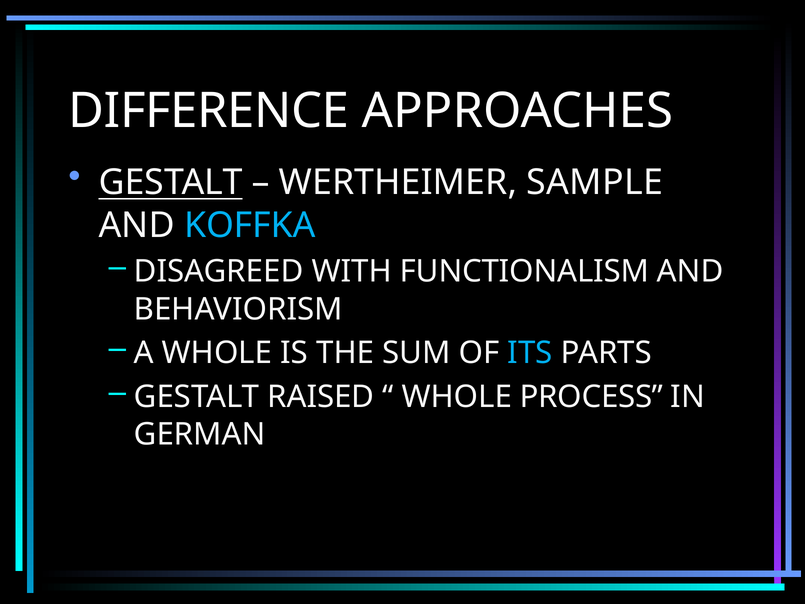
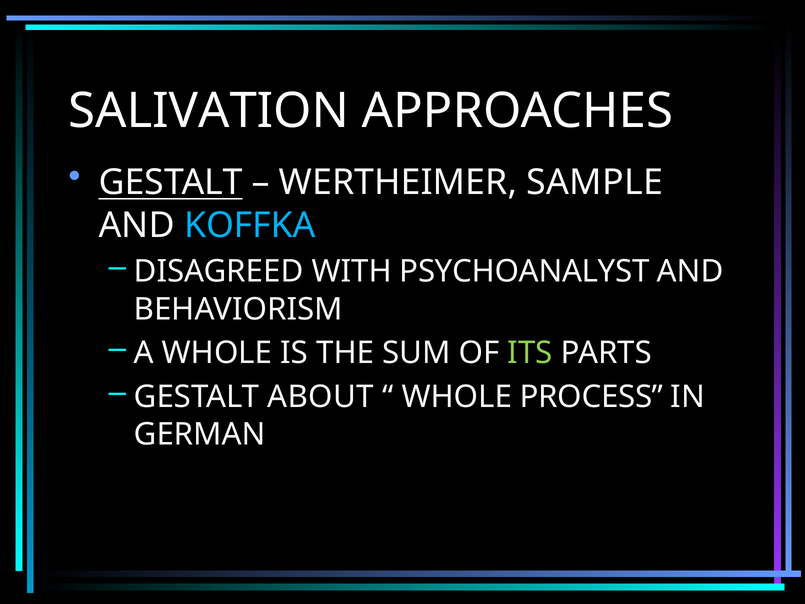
DIFFERENCE: DIFFERENCE -> SALIVATION
FUNCTIONALISM: FUNCTIONALISM -> PSYCHOANALYST
ITS colour: light blue -> light green
RAISED: RAISED -> ABOUT
